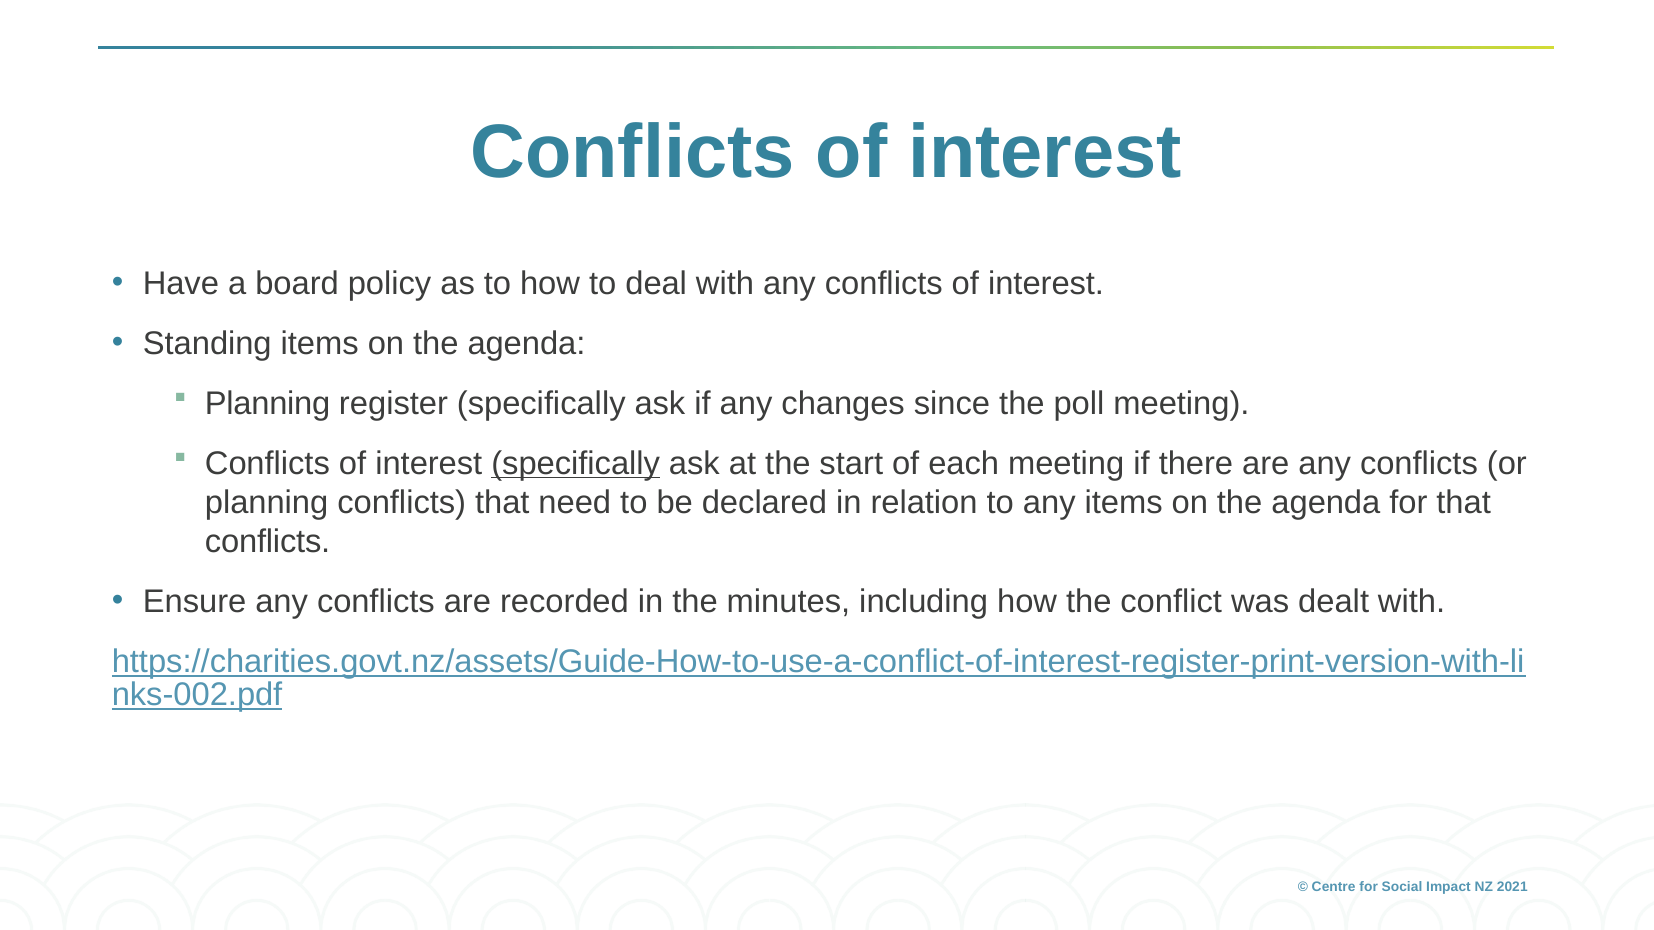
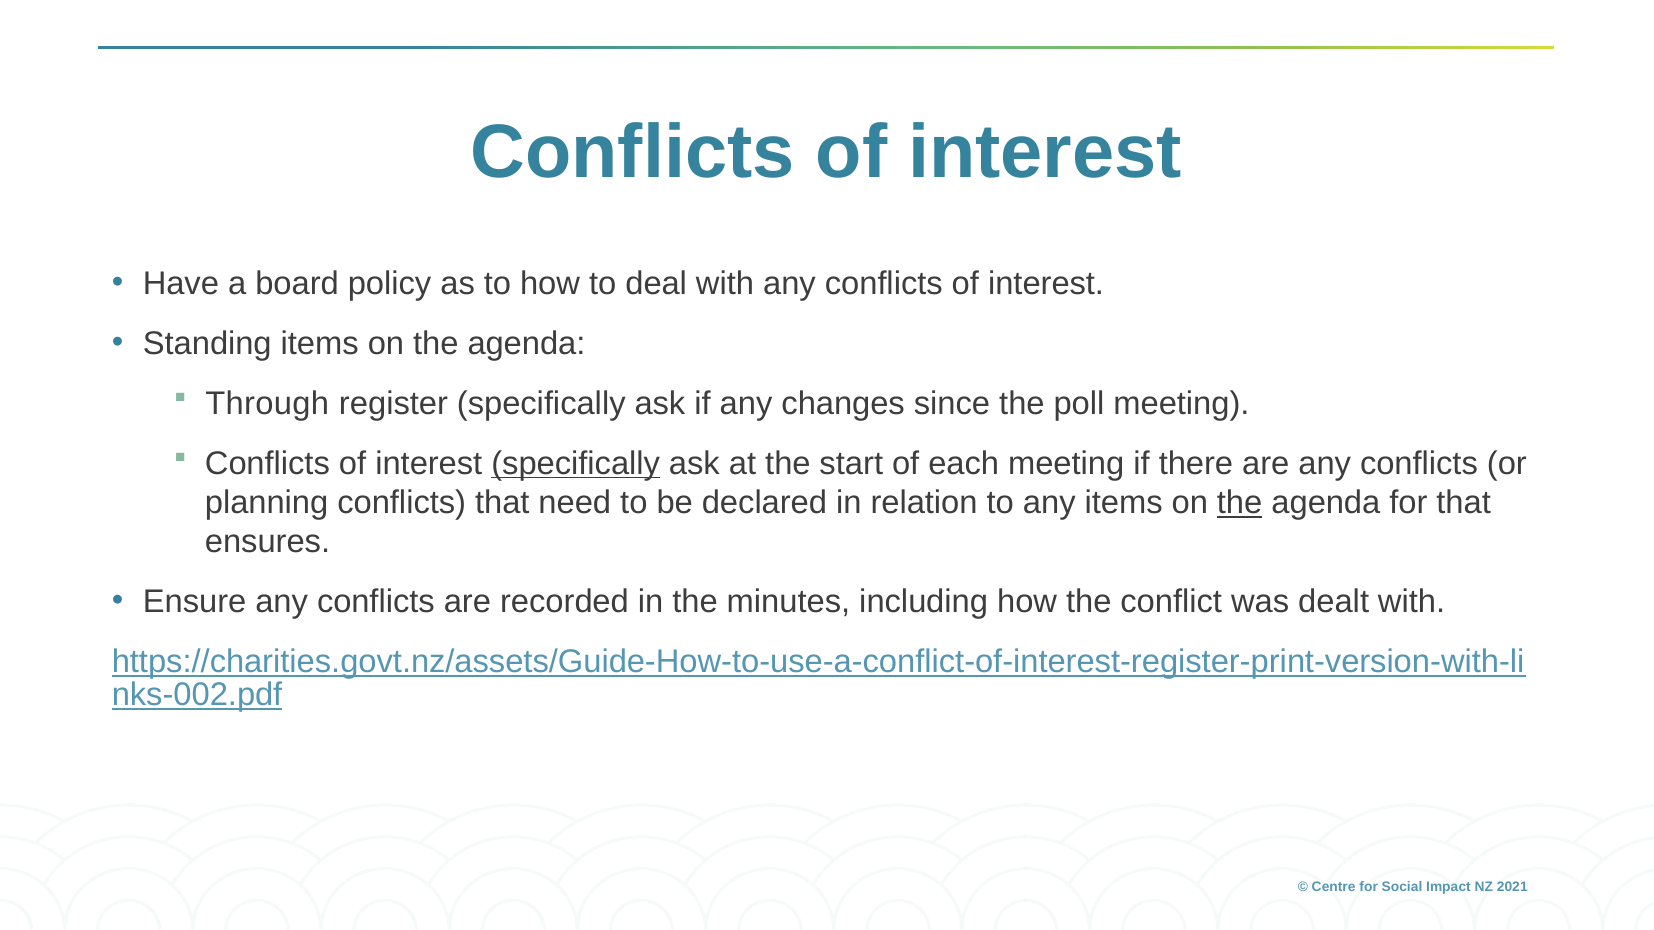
Planning at (268, 404): Planning -> Through
the at (1240, 503) underline: none -> present
conflicts at (268, 542): conflicts -> ensures
